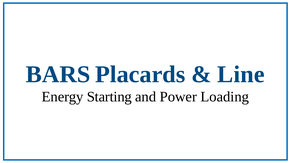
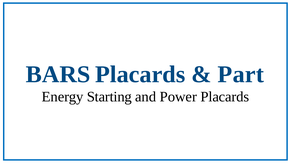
Line: Line -> Part
Power Loading: Loading -> Placards
